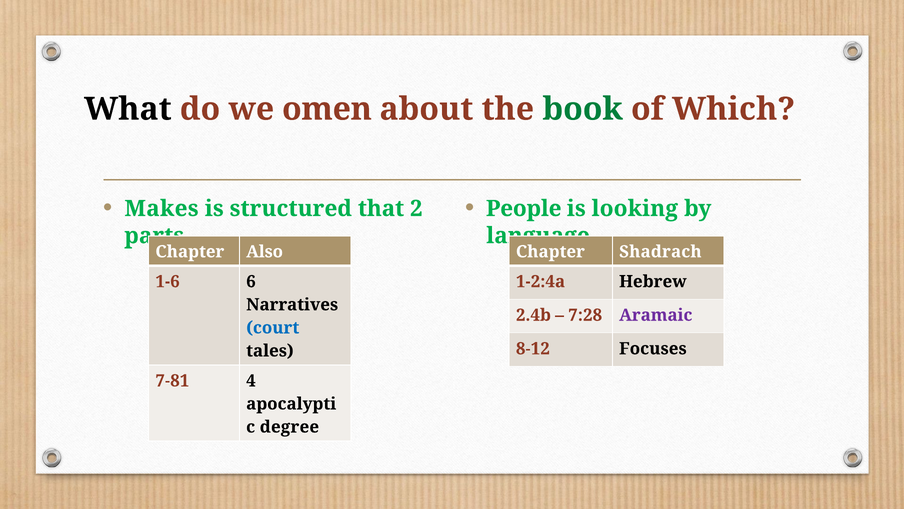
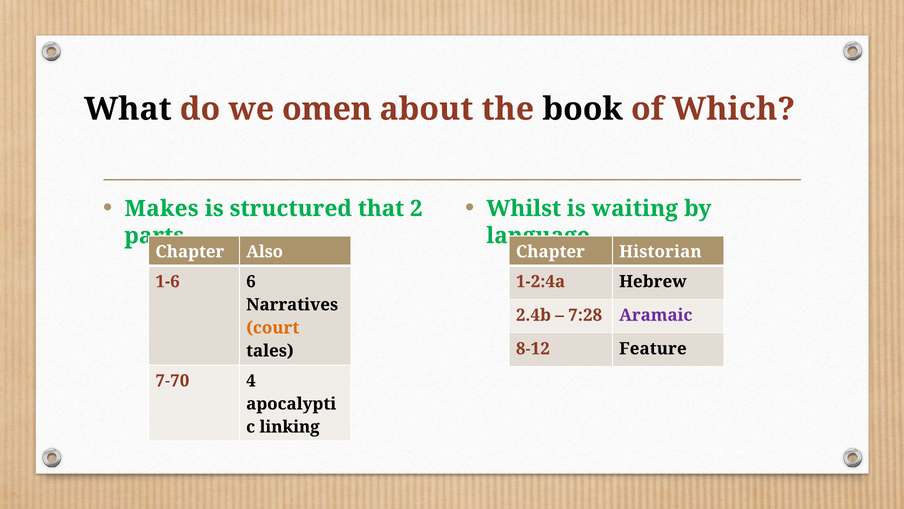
book colour: green -> black
People: People -> Whilst
looking: looking -> waiting
Shadrach: Shadrach -> Historian
court colour: blue -> orange
Focuses: Focuses -> Feature
7-81: 7-81 -> 7-70
degree: degree -> linking
